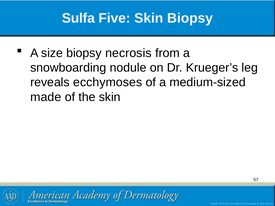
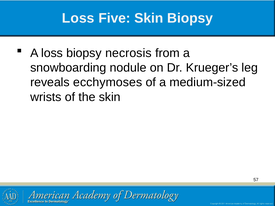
Sulfa at (78, 18): Sulfa -> Loss
A size: size -> loss
made: made -> wrists
